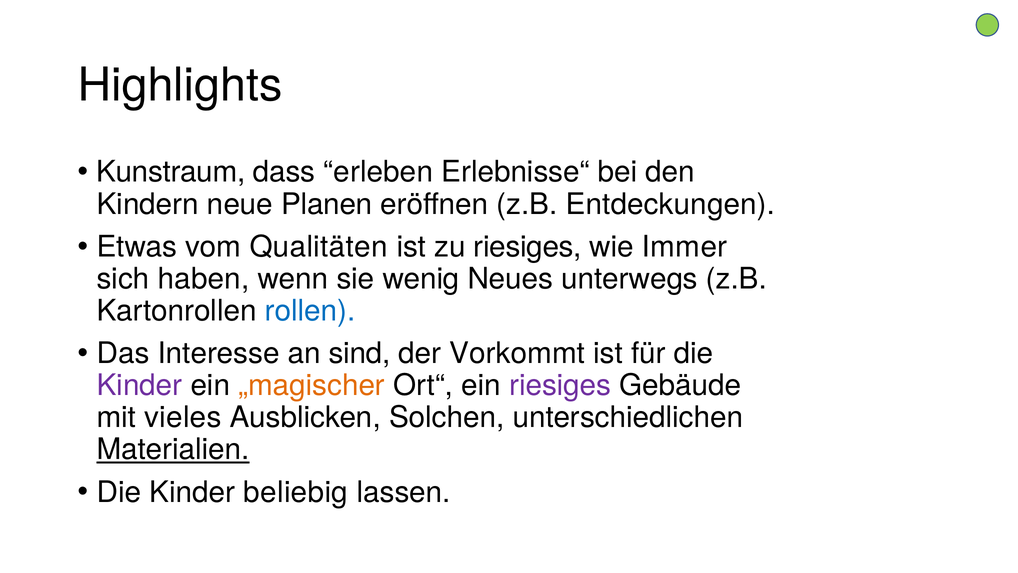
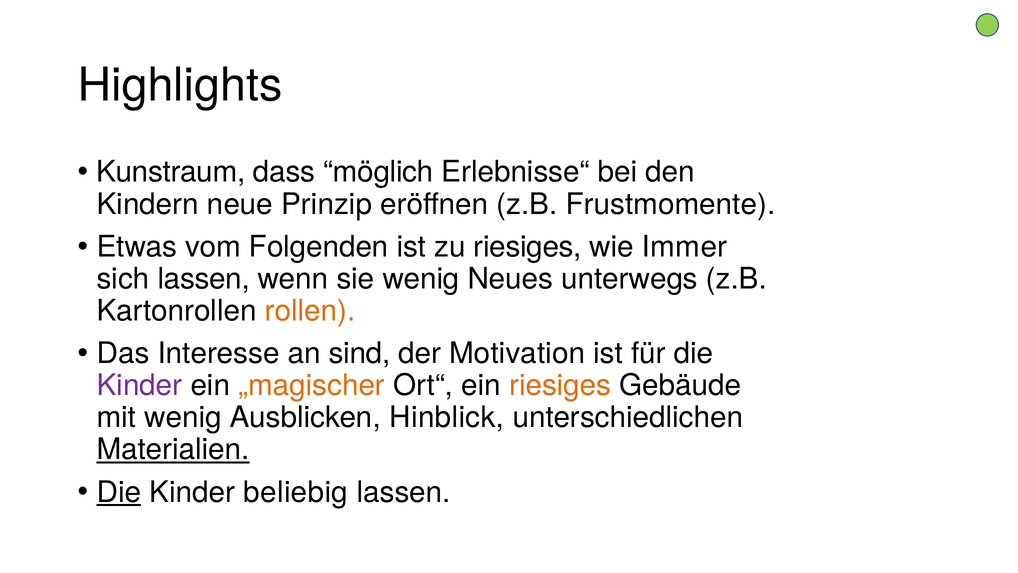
erleben: erleben -> möglich
Planen: Planen -> Prinzip
Entdeckungen: Entdeckungen -> Frustmomente
Qualitäten: Qualitäten -> Folgenden
sich haben: haben -> lassen
rollen colour: blue -> orange
Vorkommt: Vorkommt -> Motivation
riesiges at (560, 385) colour: purple -> orange
mit vieles: vieles -> wenig
Solchen: Solchen -> Hinblick
Die at (119, 492) underline: none -> present
